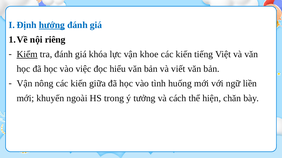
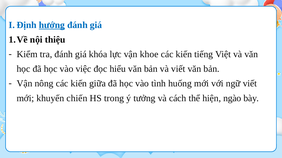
riêng: riêng -> thiệu
Kiểm underline: present -> none
ngữ liền: liền -> viết
ngoài: ngoài -> chiến
chăn: chăn -> ngào
